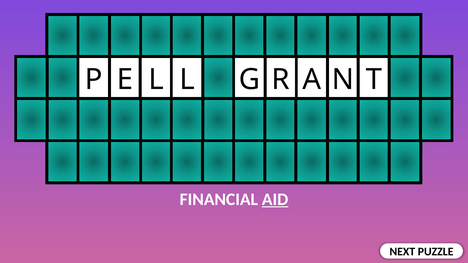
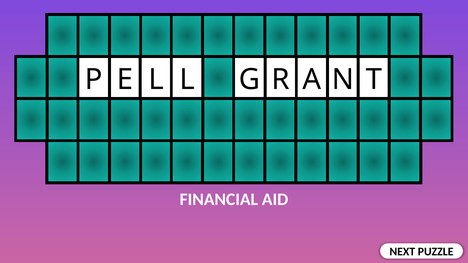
AID underline: present -> none
